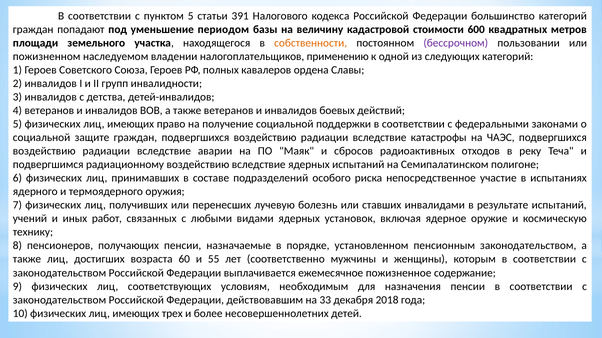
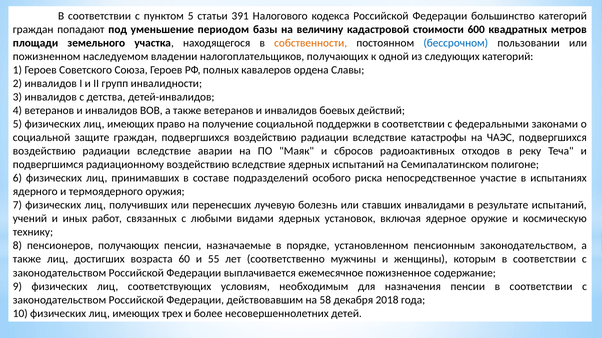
бессрочном colour: purple -> blue
налогоплательщиков применению: применению -> получающих
33: 33 -> 58
